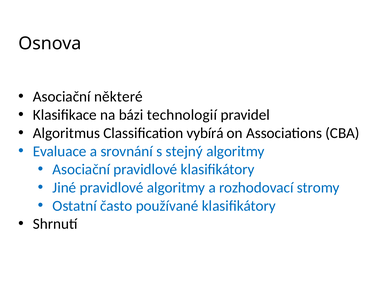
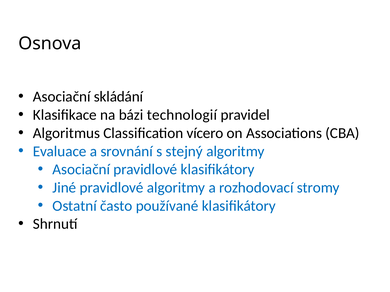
některé: některé -> skládání
vybírá: vybírá -> vícero
